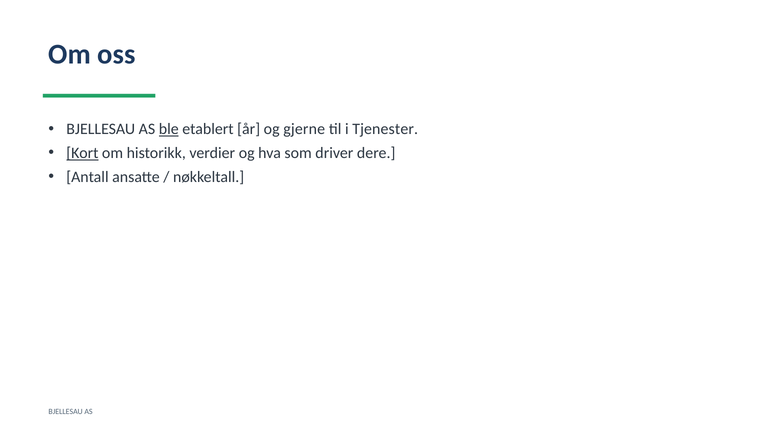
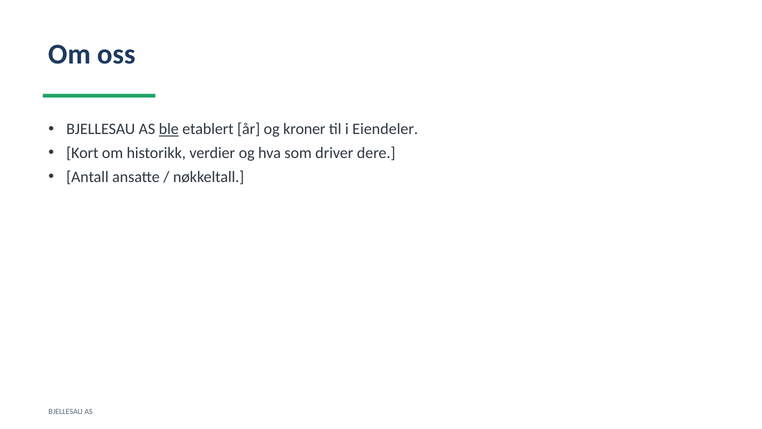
gjerne: gjerne -> kroner
Tjenester: Tjenester -> Eiendeler
Kort underline: present -> none
